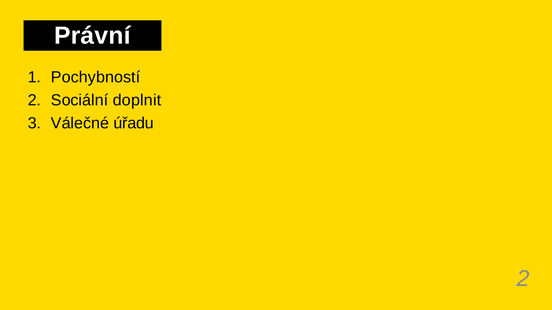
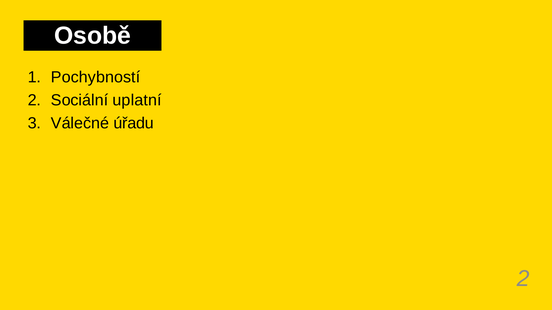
Právní: Právní -> Osobě
doplnit: doplnit -> uplatní
